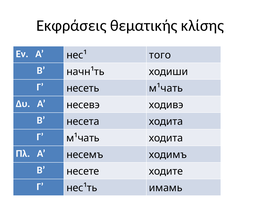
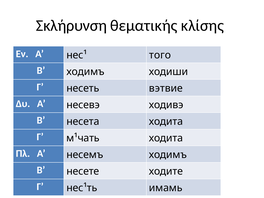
Εκφράσεις: Εκφράσεις -> Σκλήρυνση
Β начн¹ть: начн¹ть -> ходимъ
несеть м¹чать: м¹чать -> вэтвие
